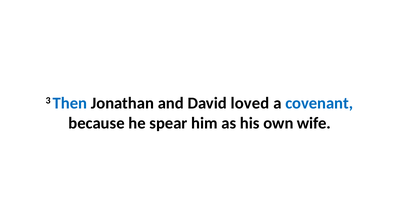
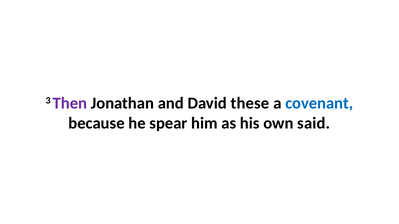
Then colour: blue -> purple
loved: loved -> these
wife: wife -> said
